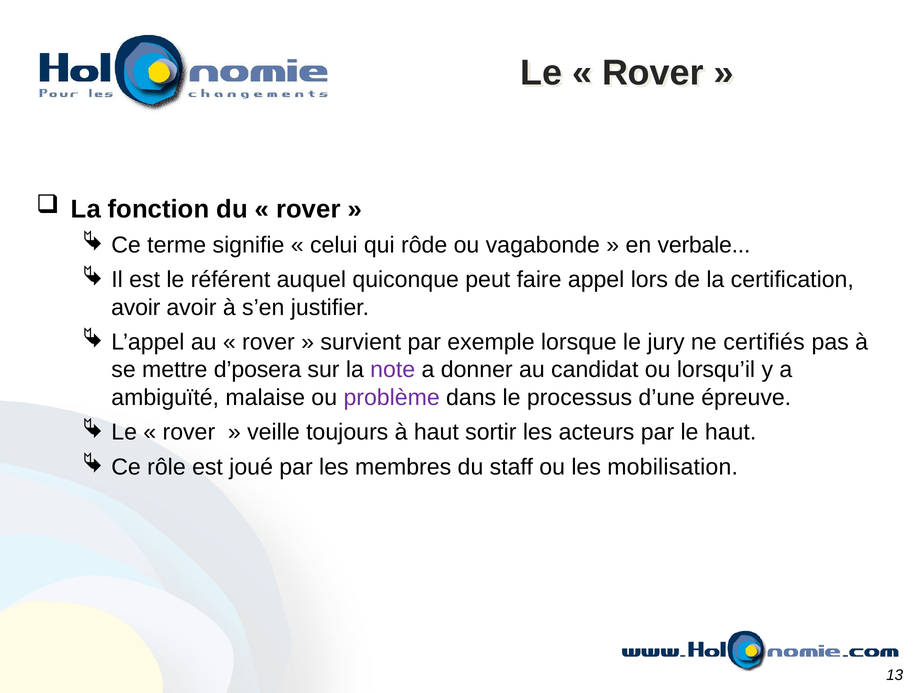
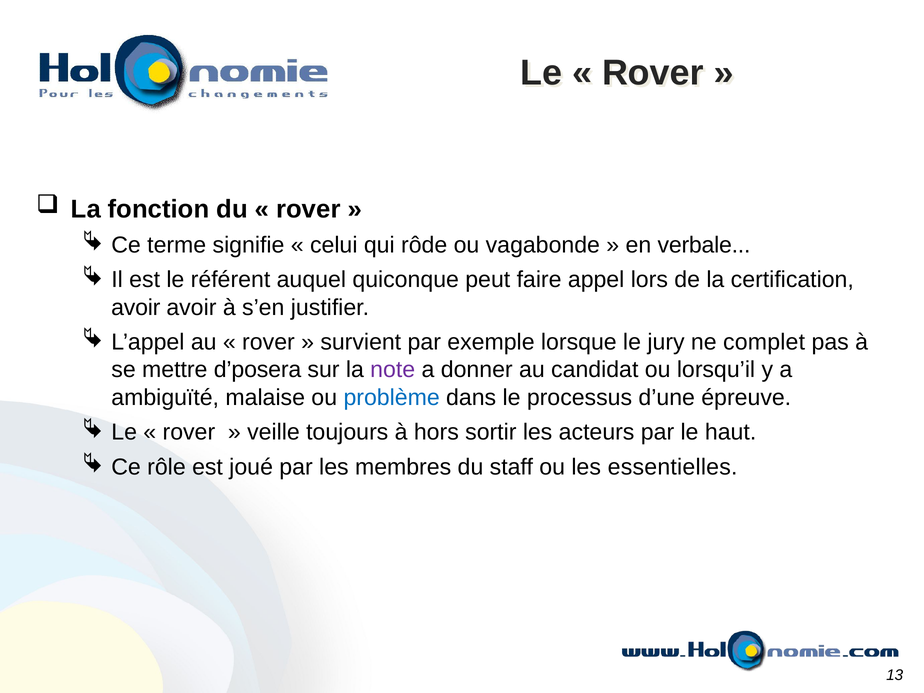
certifiés: certifiés -> complet
problème colour: purple -> blue
à haut: haut -> hors
mobilisation: mobilisation -> essentielles
